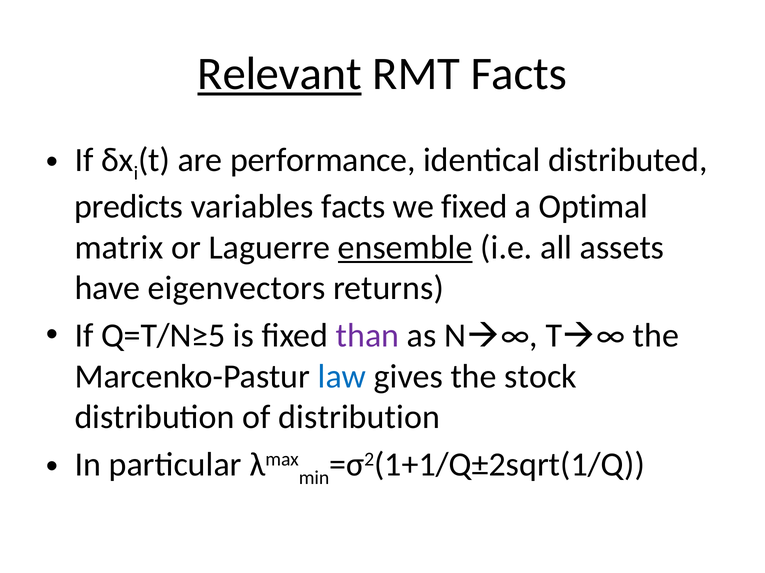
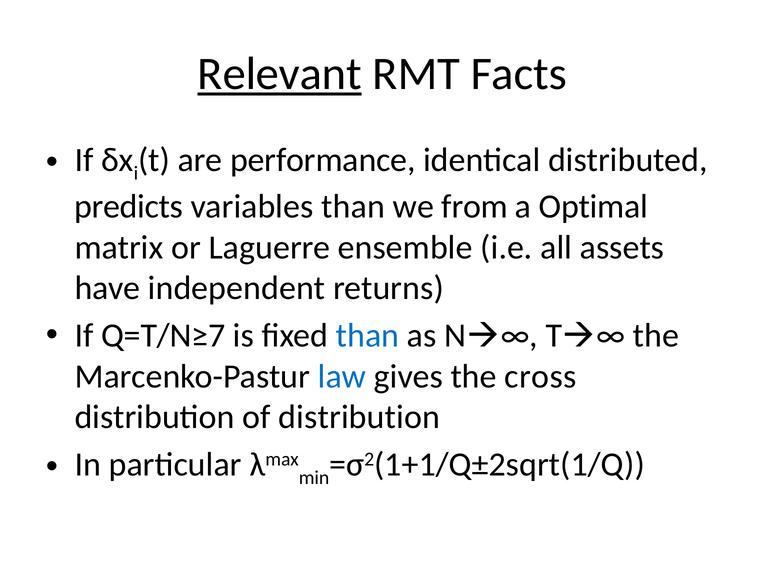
variables facts: facts -> than
we fixed: fixed -> from
ensemble underline: present -> none
eigenvectors: eigenvectors -> independent
Q=T/N≥5: Q=T/N≥5 -> Q=T/N≥7
than at (368, 336) colour: purple -> blue
stock: stock -> cross
